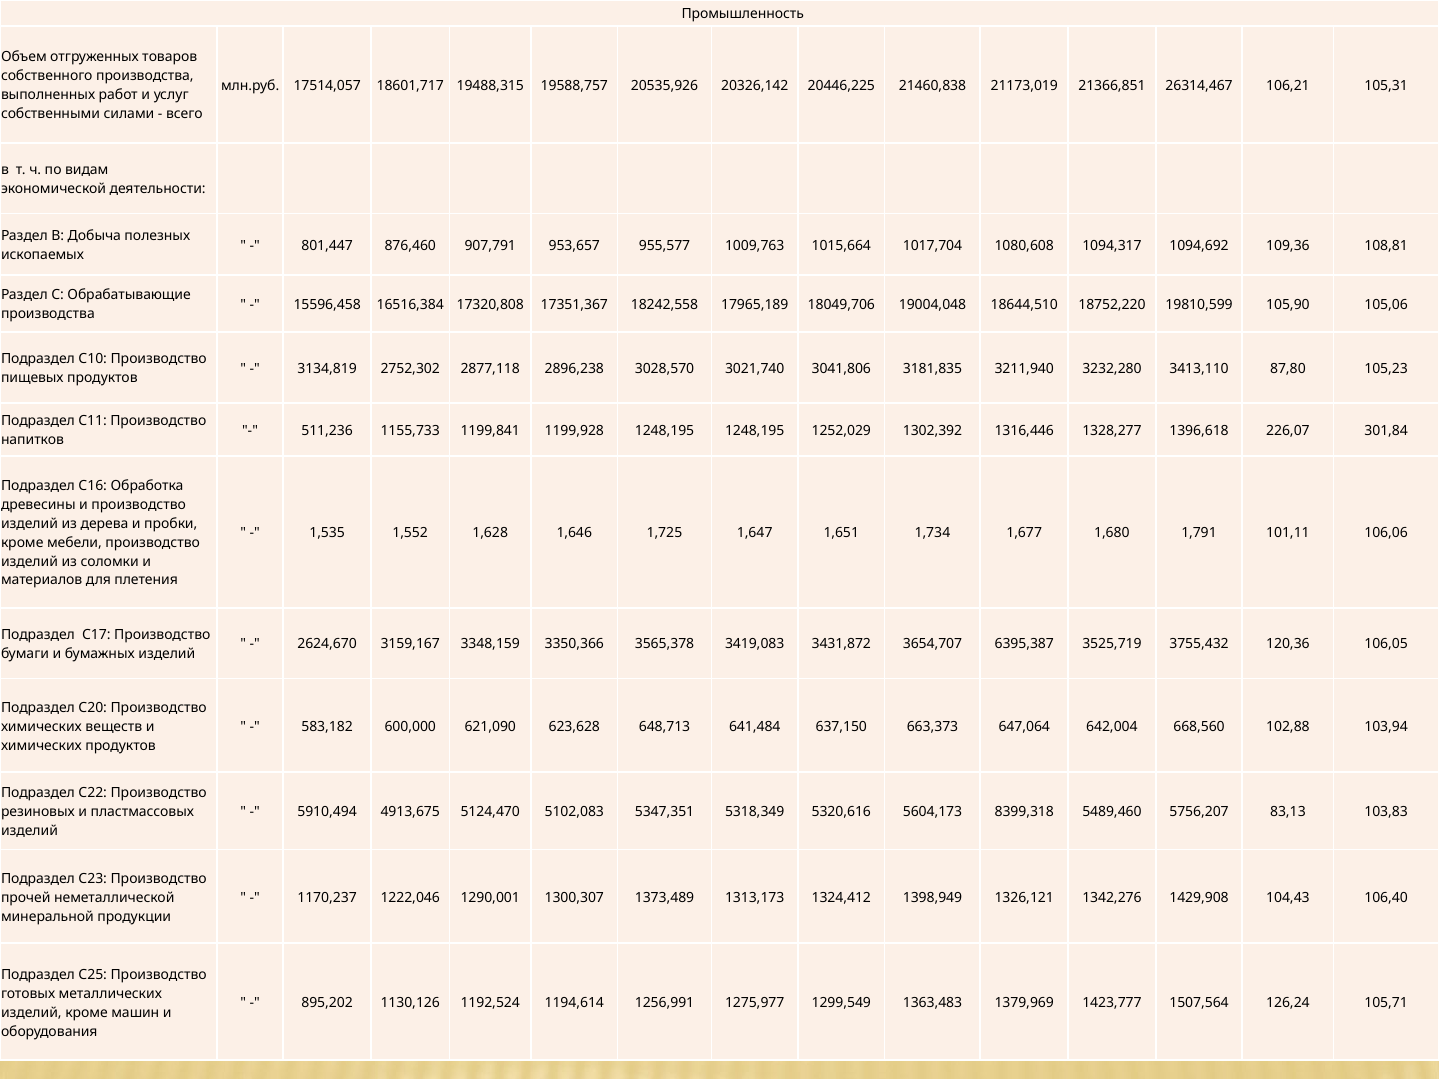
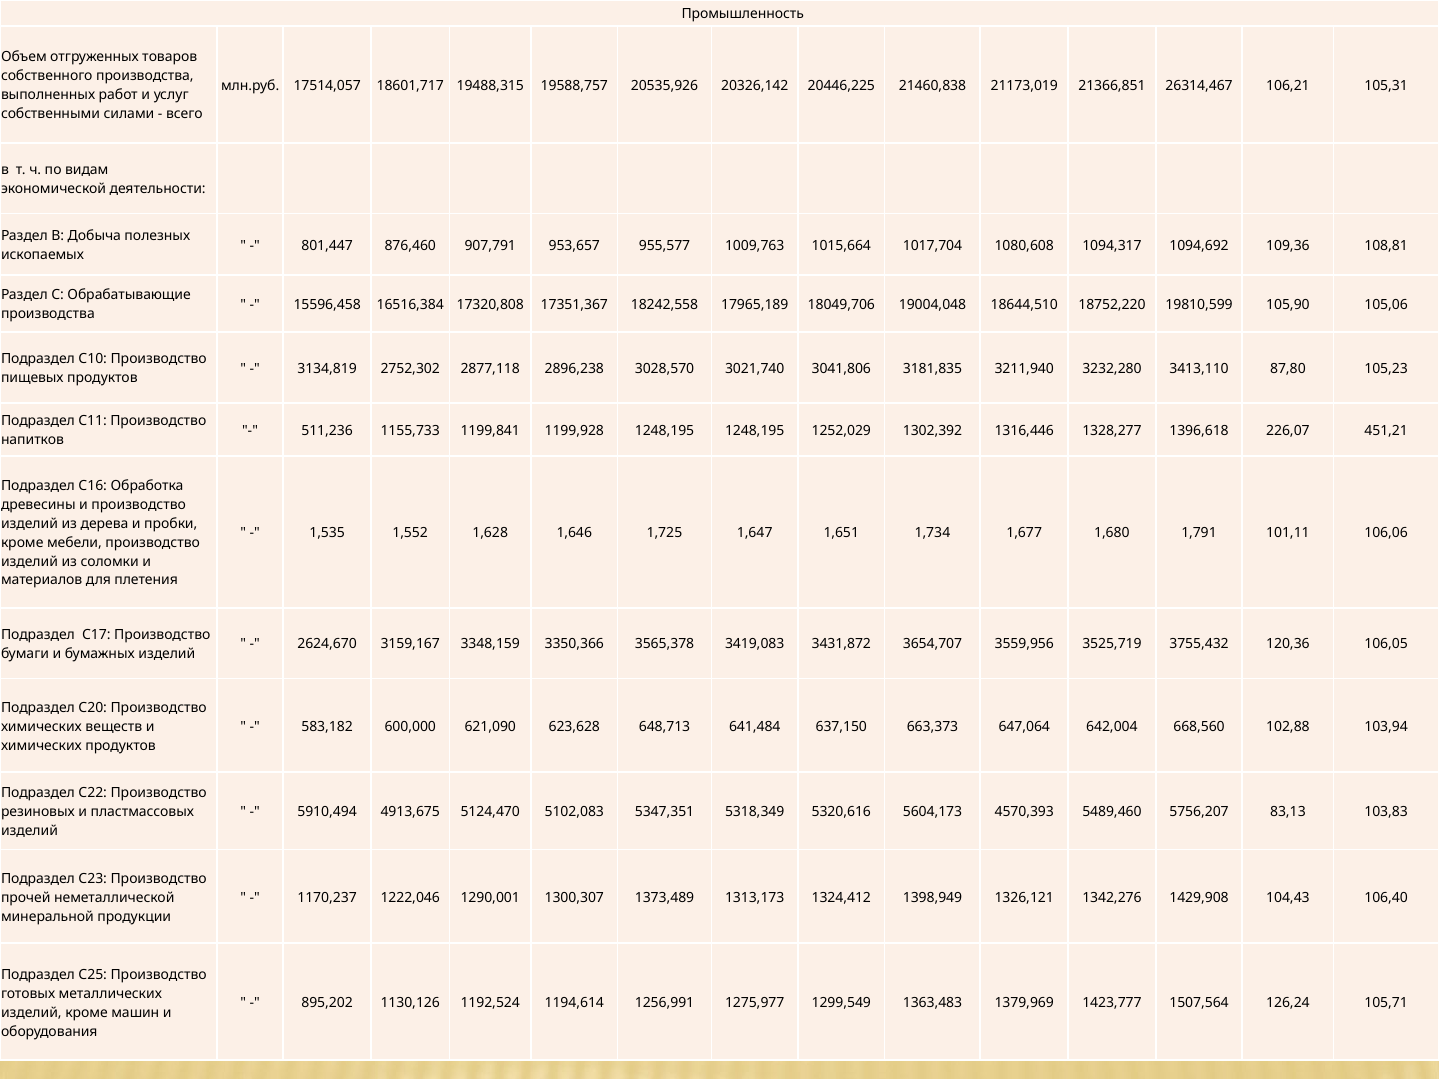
301,84: 301,84 -> 451,21
6395,387: 6395,387 -> 3559,956
8399,318: 8399,318 -> 4570,393
